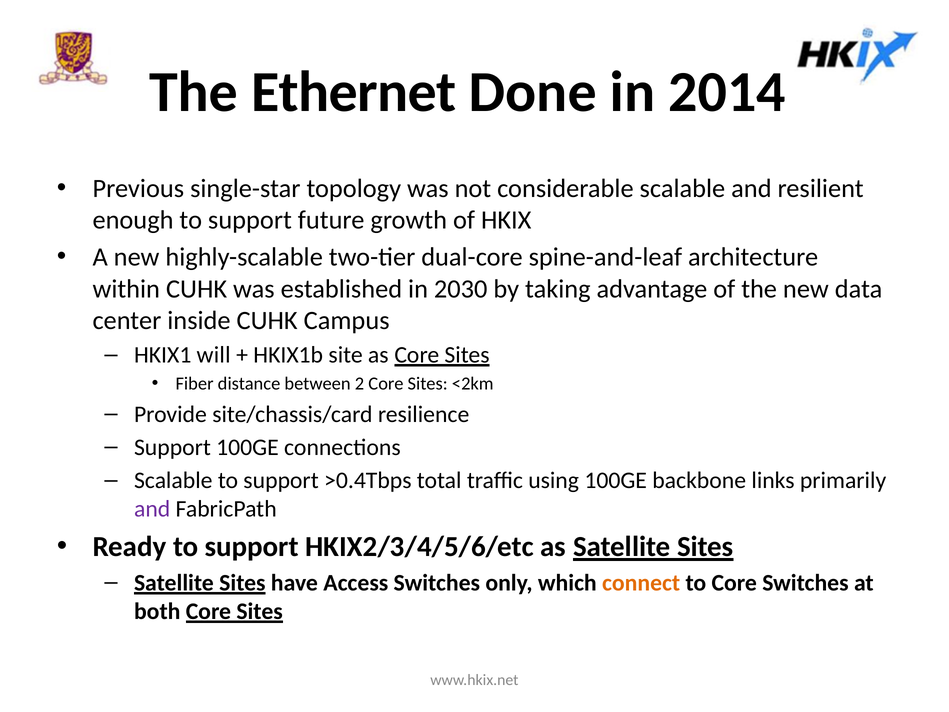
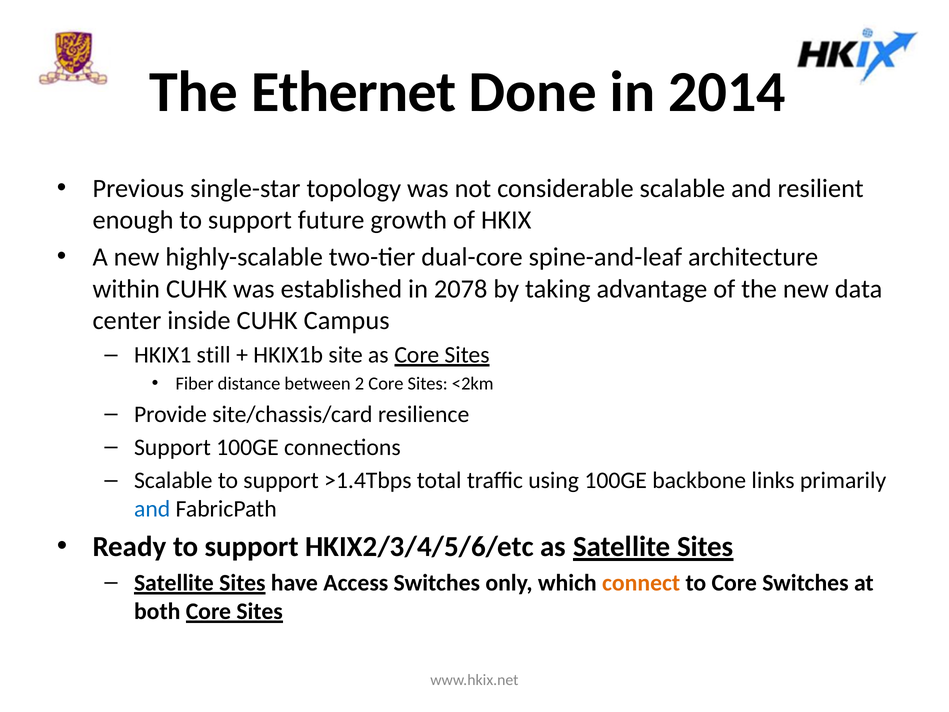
2030: 2030 -> 2078
will: will -> still
>0.4Tbps: >0.4Tbps -> >1.4Tbps
and at (152, 509) colour: purple -> blue
